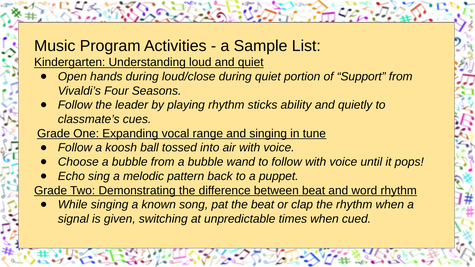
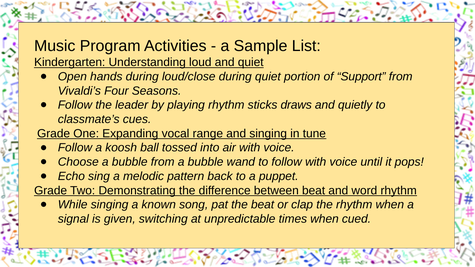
ability: ability -> draws
